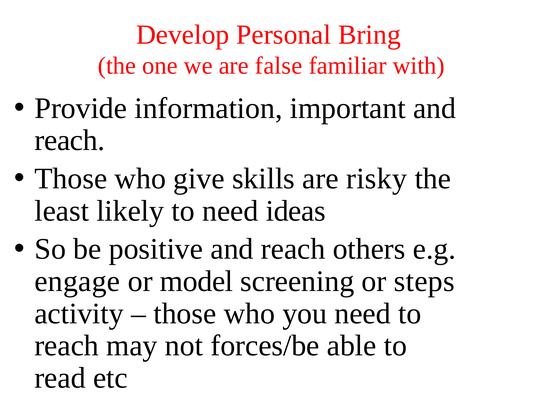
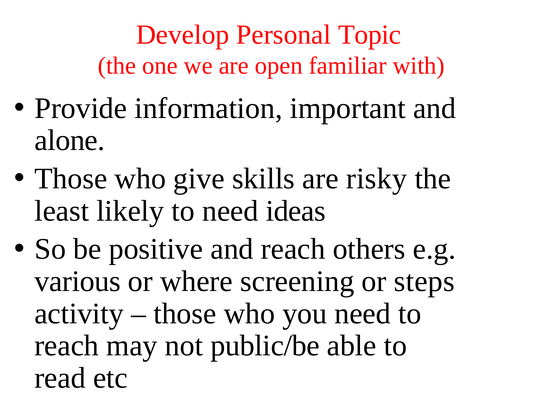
Bring: Bring -> Topic
false: false -> open
reach at (70, 140): reach -> alone
engage: engage -> various
model: model -> where
forces/be: forces/be -> public/be
